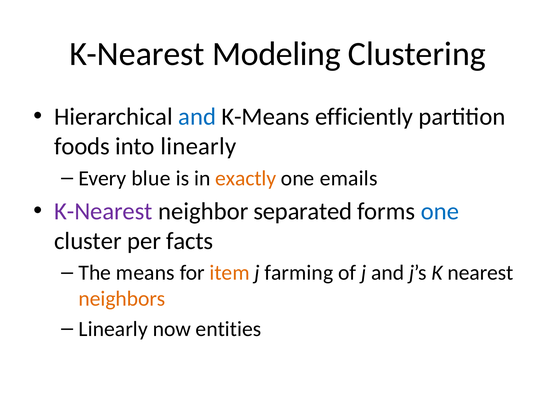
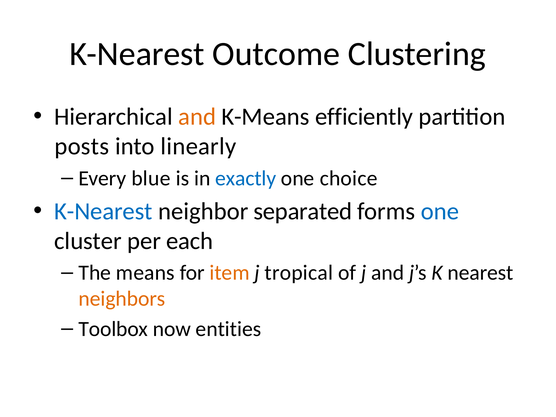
Modeling: Modeling -> Outcome
and at (197, 117) colour: blue -> orange
foods: foods -> posts
exactly colour: orange -> blue
emails: emails -> choice
K-Nearest at (103, 211) colour: purple -> blue
facts: facts -> each
farming: farming -> tropical
Linearly at (113, 329): Linearly -> Toolbox
